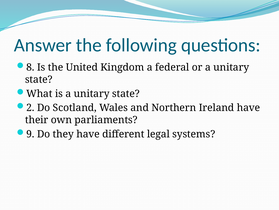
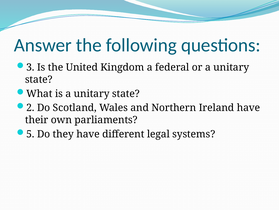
8: 8 -> 3
9: 9 -> 5
